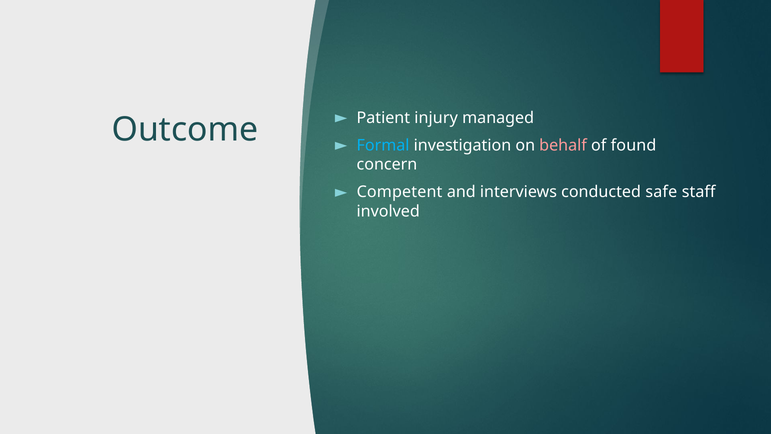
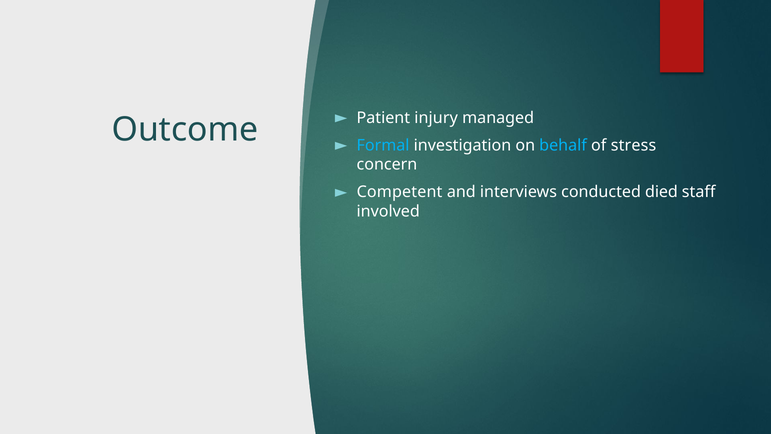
behalf colour: pink -> light blue
found: found -> stress
safe: safe -> died
